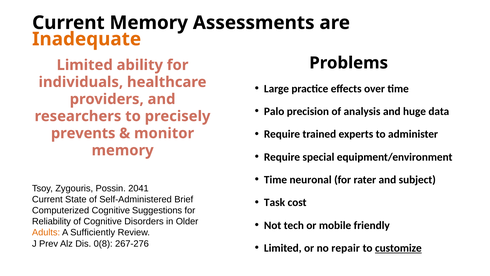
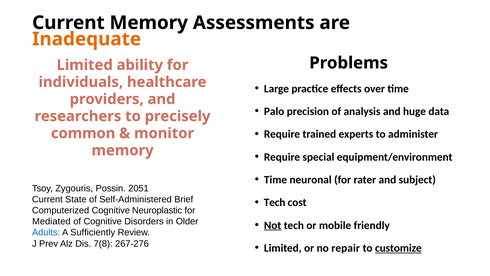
prevents: prevents -> common
2041: 2041 -> 2051
Task at (275, 202): Task -> Tech
Suggestions: Suggestions -> Neuroplastic
Reliability: Reliability -> Mediated
Not underline: none -> present
Adults colour: orange -> blue
0(8: 0(8 -> 7(8
